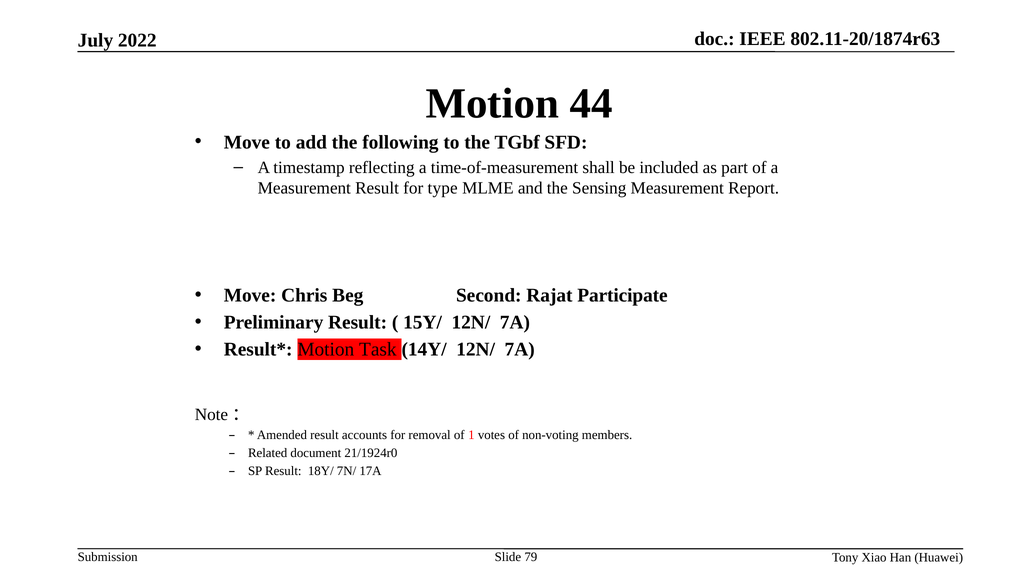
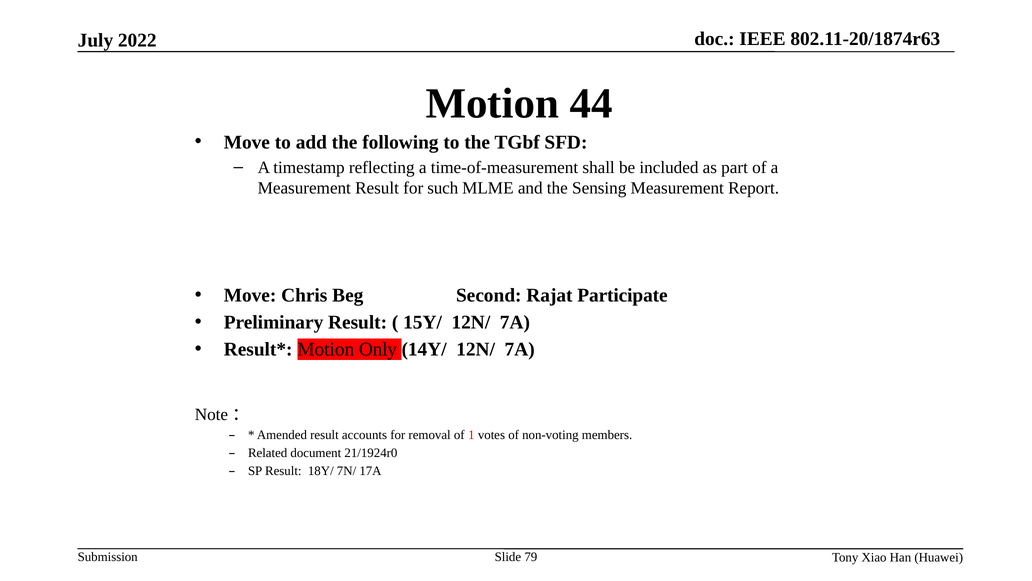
type: type -> such
Task: Task -> Only
